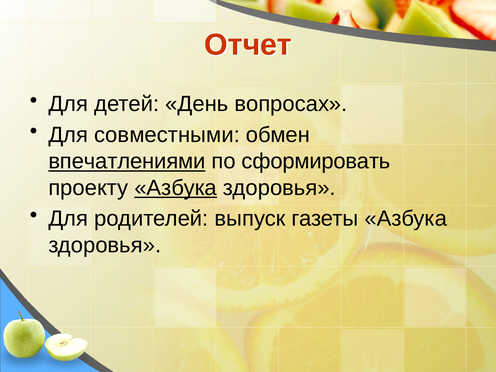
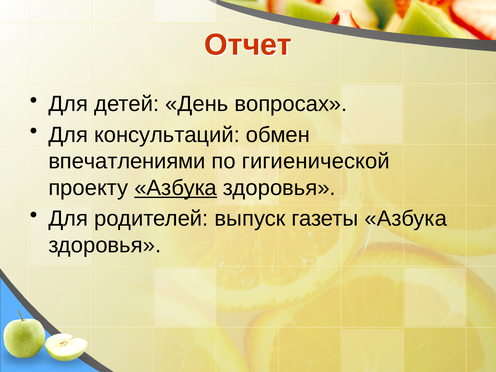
совместными: совместными -> консультаций
впечатлениями underline: present -> none
сформировать: сформировать -> гигиенической
